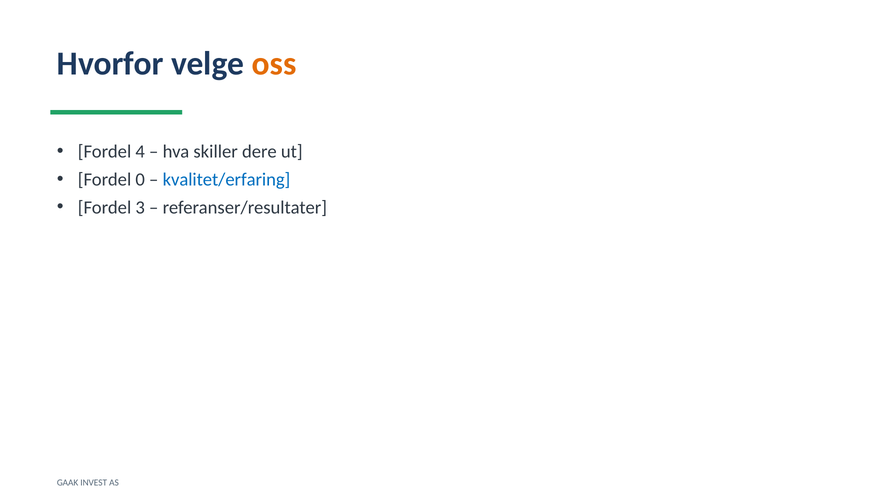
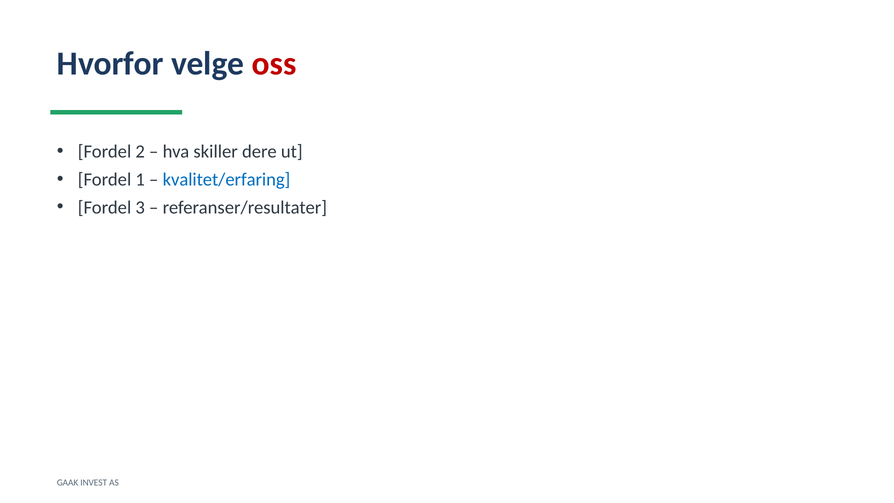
oss colour: orange -> red
4: 4 -> 2
0: 0 -> 1
